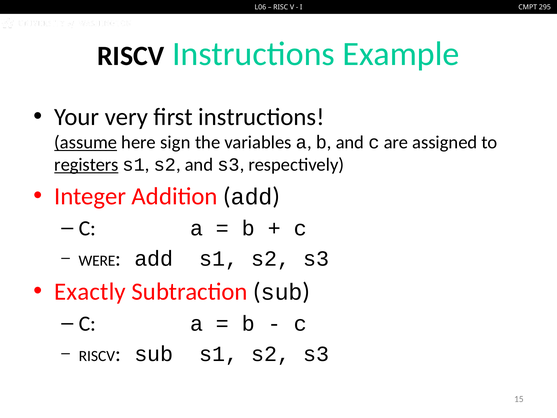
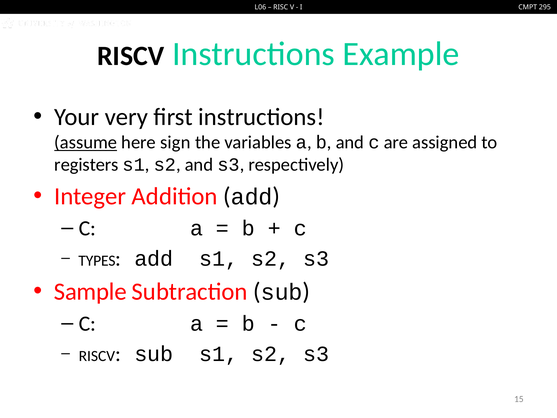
registers underline: present -> none
WERE: WERE -> TYPES
Exactly: Exactly -> Sample
